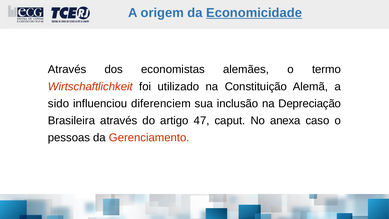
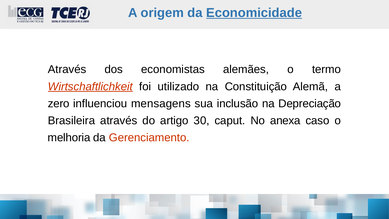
Wirtschaftlichkeit underline: none -> present
sido: sido -> zero
diferenciem: diferenciem -> mensagens
47: 47 -> 30
pessoas: pessoas -> melhoria
